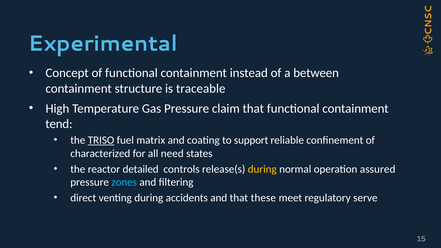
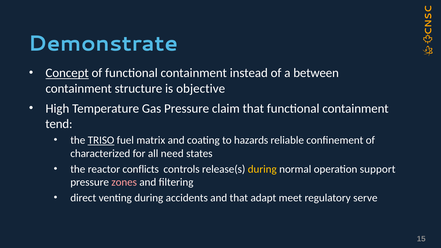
Experimental: Experimental -> Demonstrate
Concept underline: none -> present
traceable: traceable -> objective
support: support -> hazards
detailed: detailed -> conflicts
assured: assured -> support
zones colour: light blue -> pink
these: these -> adapt
